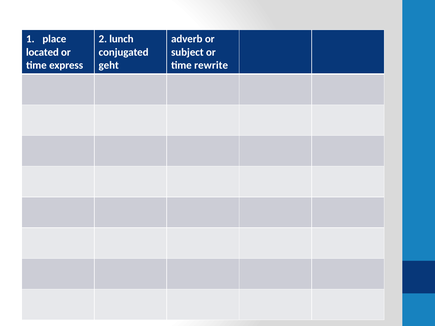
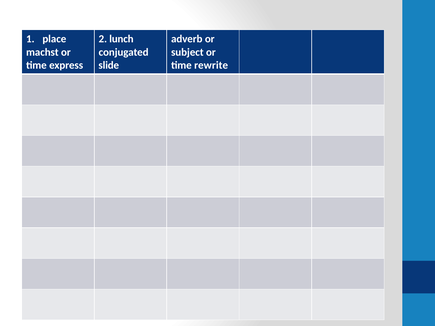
located: located -> machst
geht: geht -> slide
